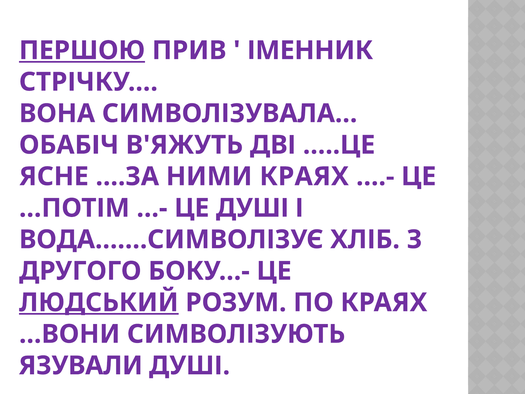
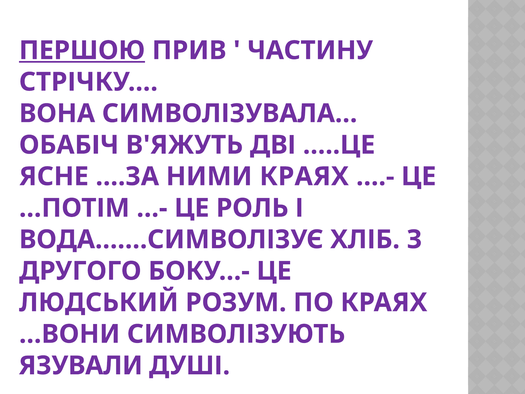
ІМЕННИК: ІМЕННИК -> ЧАСТИНУ
ЦЕ ДУШІ: ДУШІ -> РОЛЬ
ЛЮДСЬКИЙ underline: present -> none
